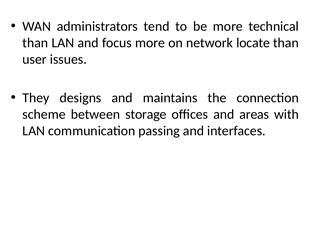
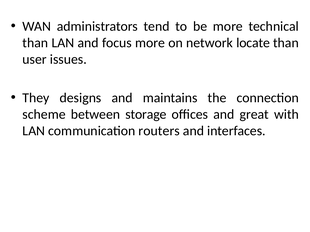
areas: areas -> great
passing: passing -> routers
